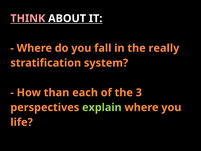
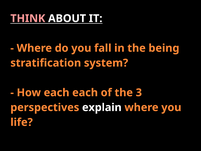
really: really -> being
How than: than -> each
explain colour: light green -> white
